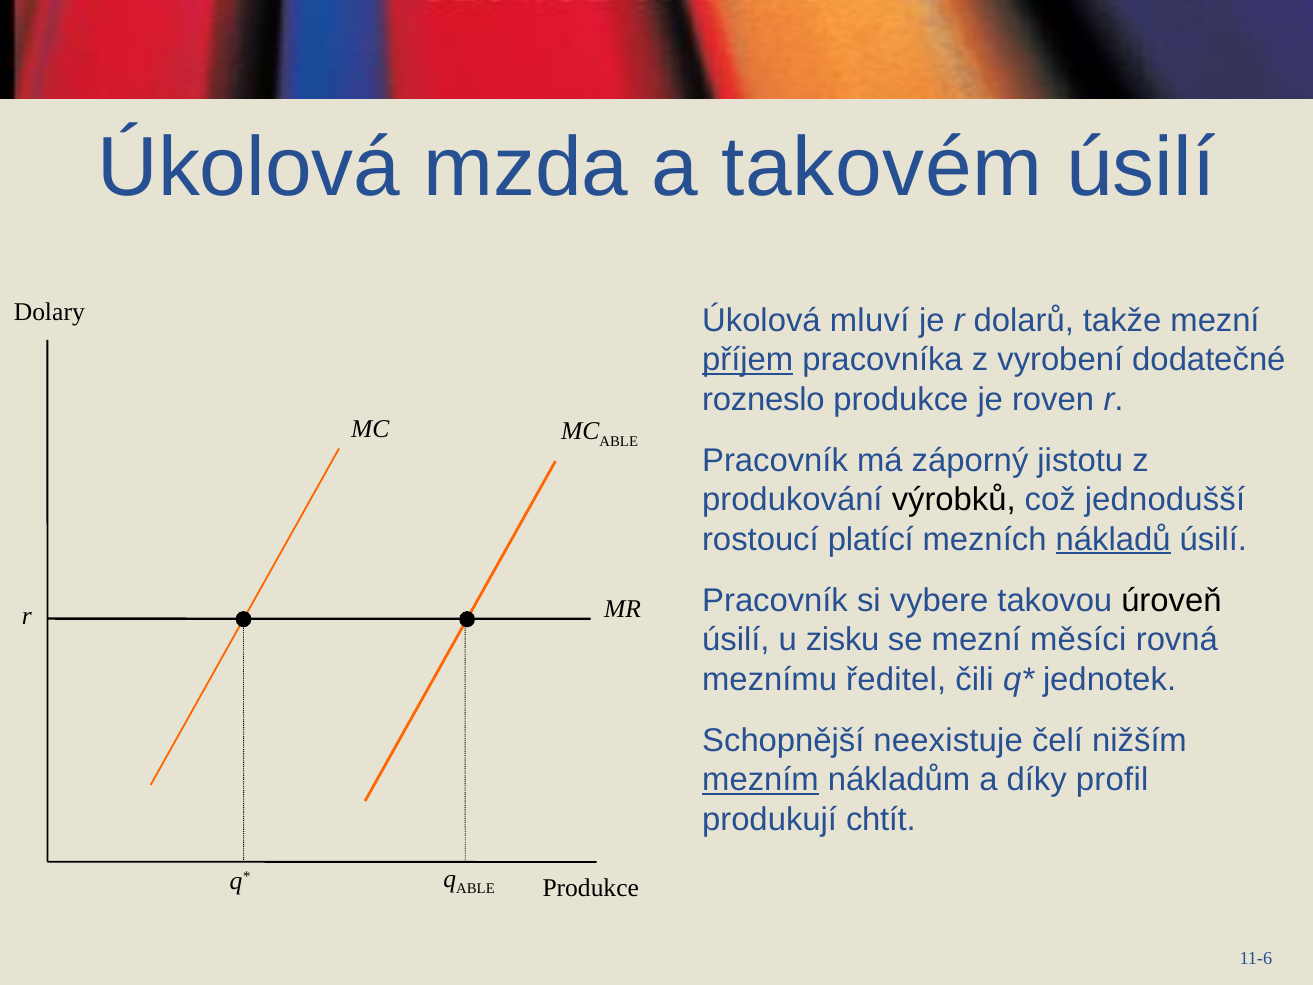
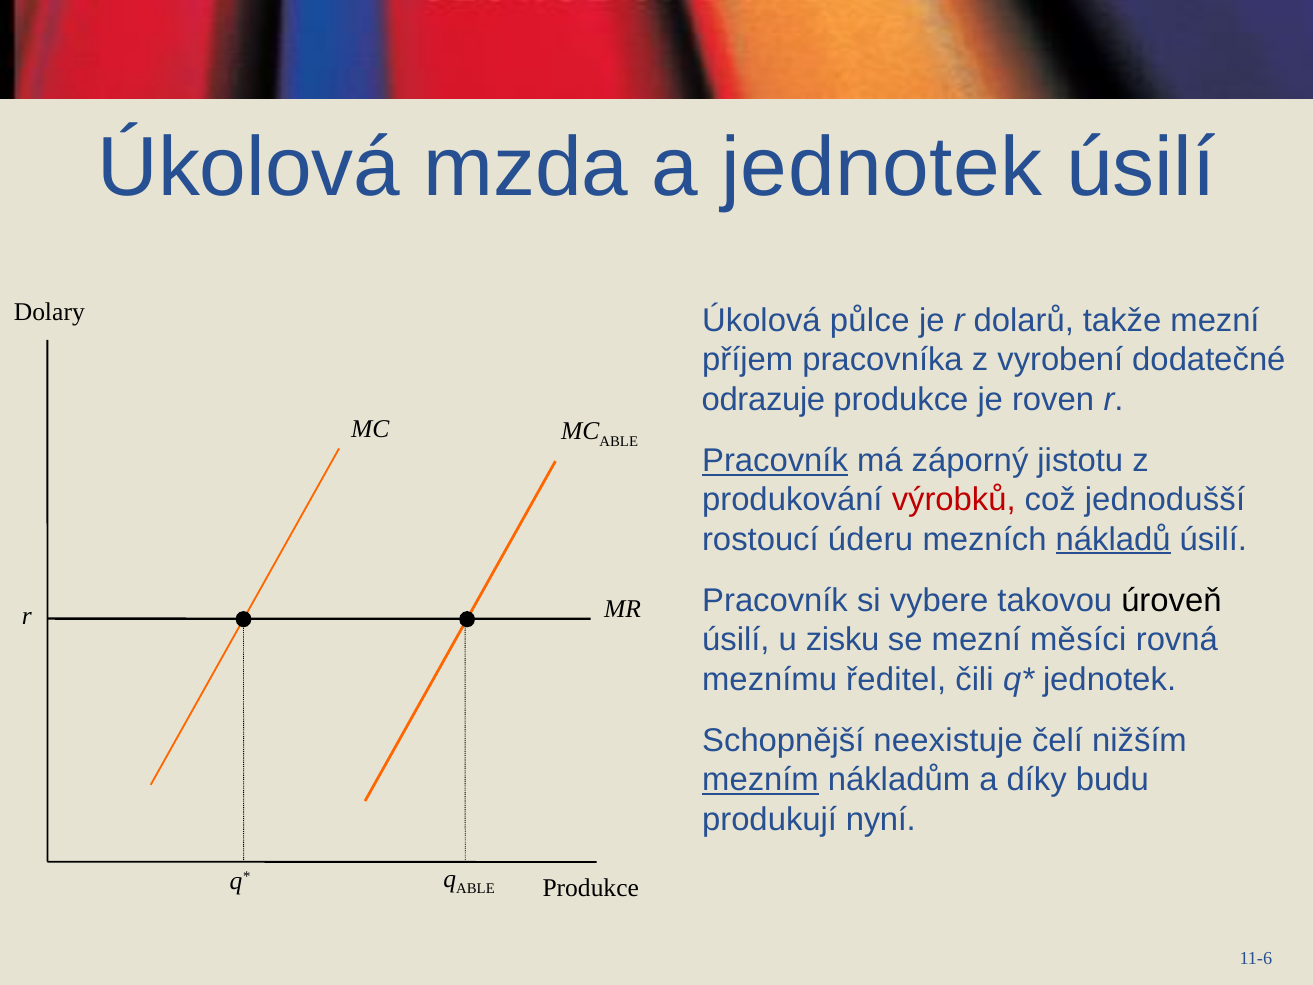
a takovém: takovém -> jednotek
mluví: mluví -> půlce
příjem underline: present -> none
rozneslo: rozneslo -> odrazuje
Pracovník at (775, 460) underline: none -> present
výrobků colour: black -> red
platící: platící -> úderu
profil: profil -> budu
chtít: chtít -> nyní
